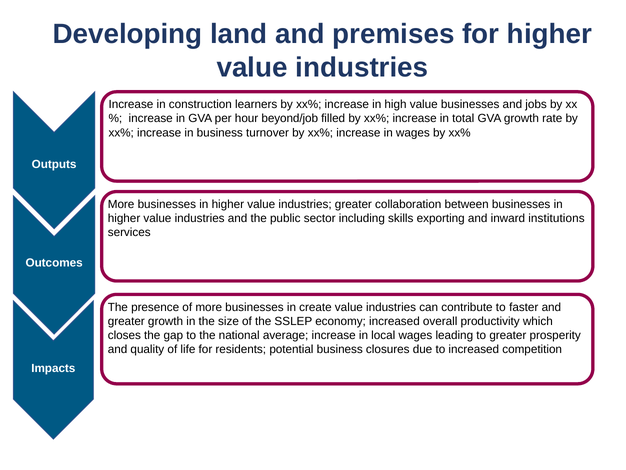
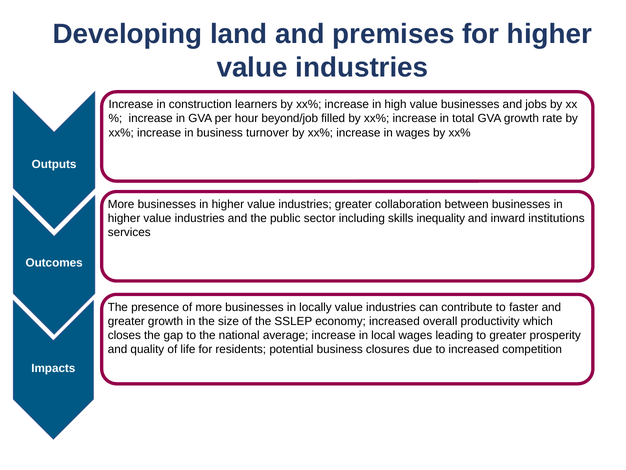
exporting: exporting -> inequality
create: create -> locally
